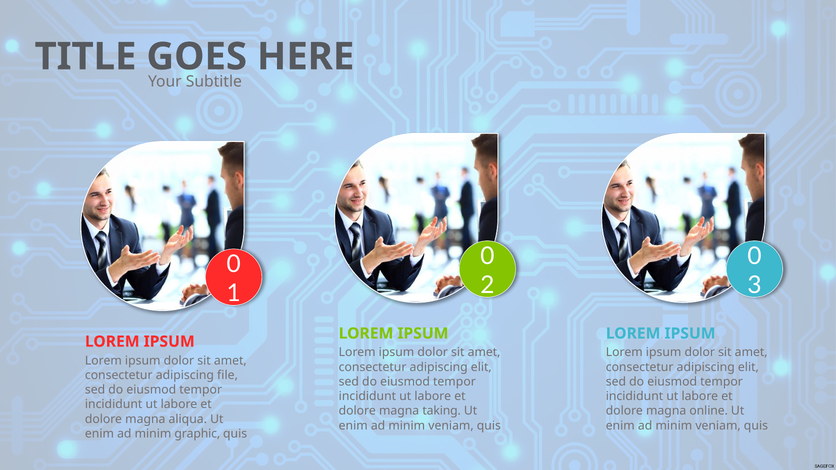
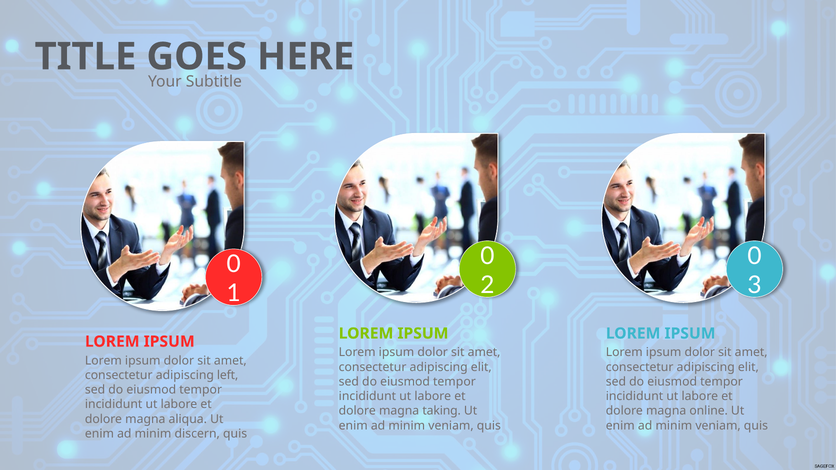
file: file -> left
graphic: graphic -> discern
